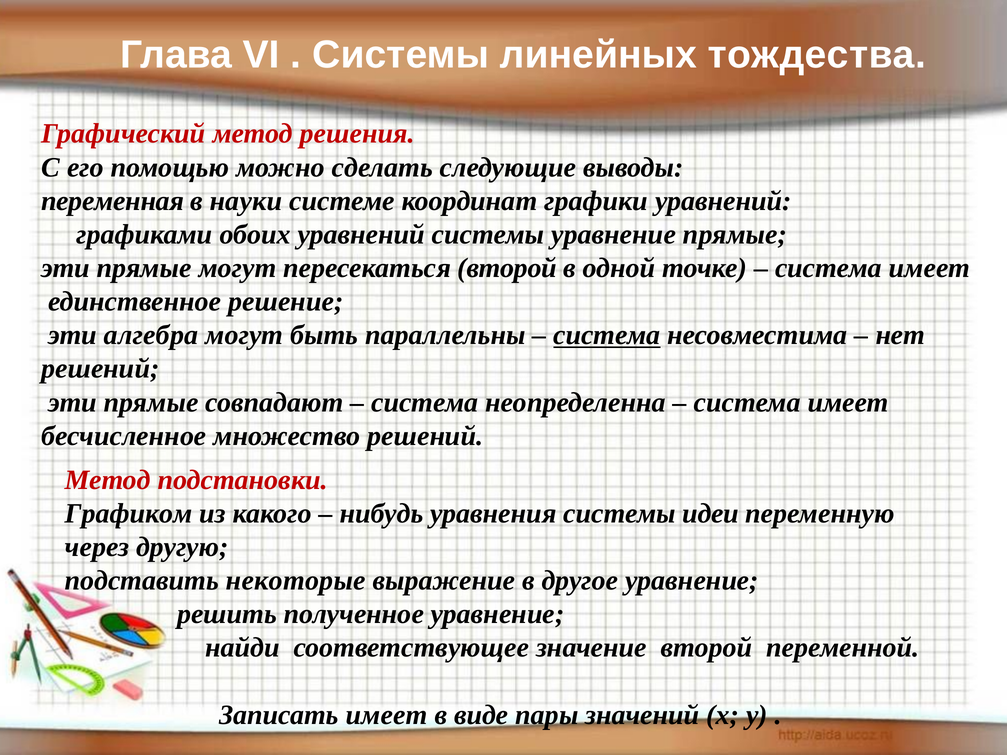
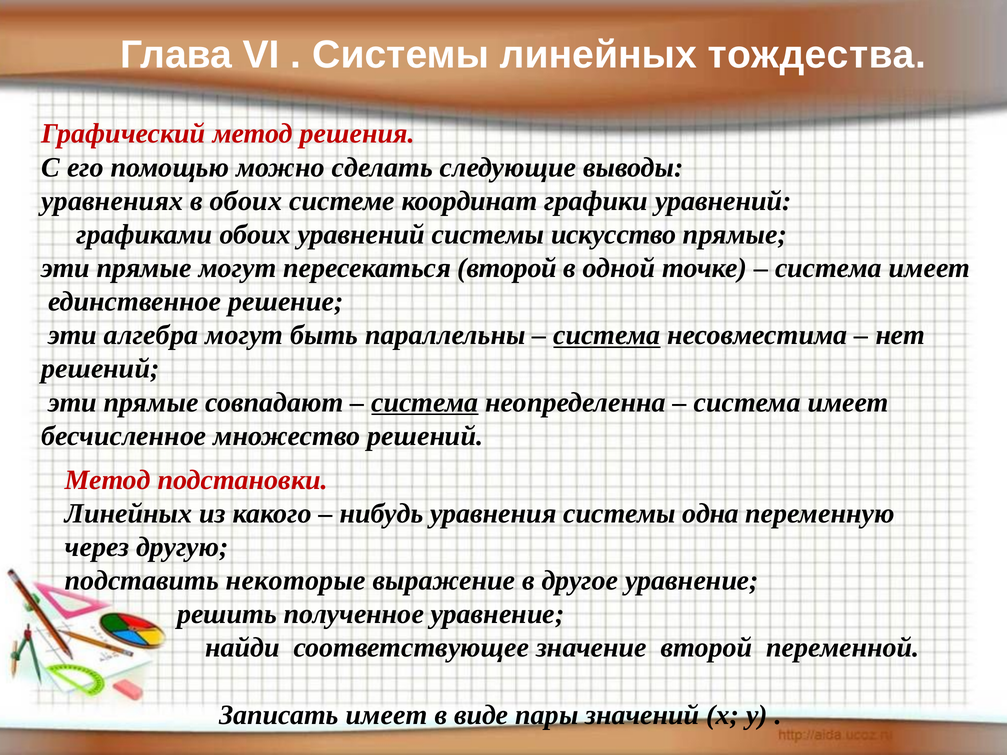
переменная: переменная -> уравнениях
в науки: науки -> обоих
системы уравнение: уравнение -> искусство
система at (425, 402) underline: none -> present
Графиком at (129, 514): Графиком -> Линейных
идеи: идеи -> одна
